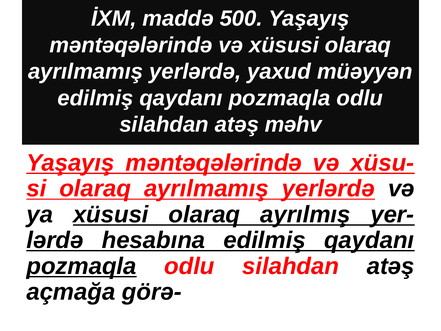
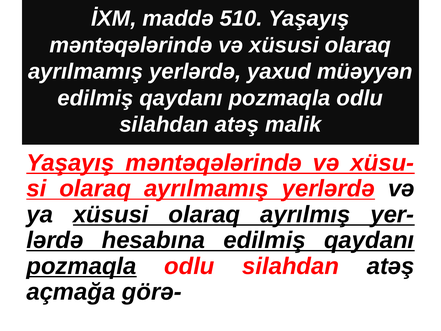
500: 500 -> 510
məhv: məhv -> malik
